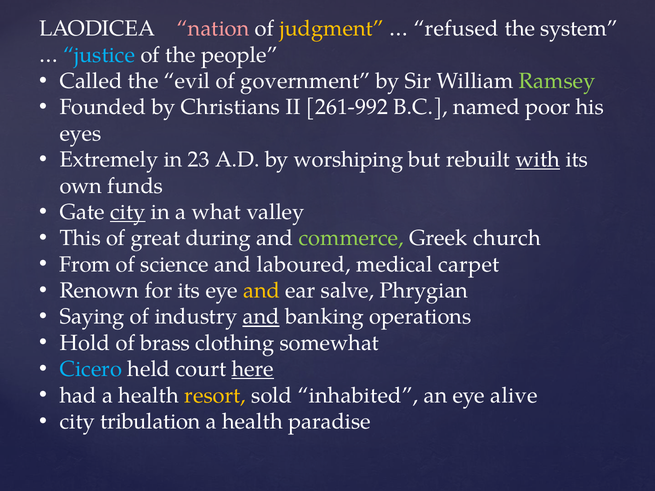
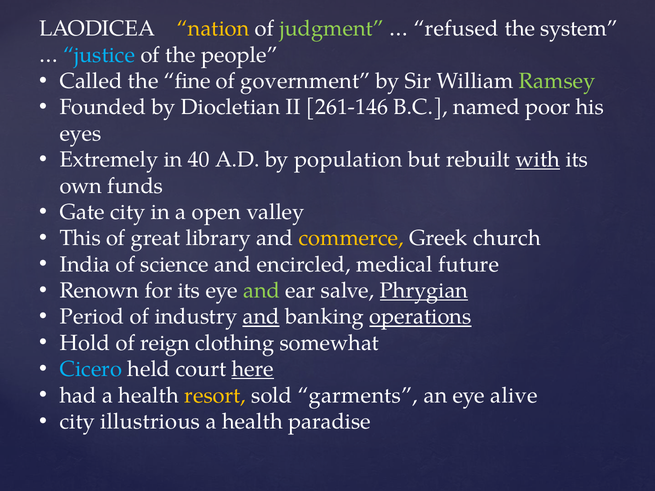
nation colour: pink -> yellow
judgment colour: yellow -> light green
evil: evil -> fine
Christians: Christians -> Diocletian
261-992: 261-992 -> 261-146
23: 23 -> 40
worshiping: worshiping -> population
city at (128, 212) underline: present -> none
what: what -> open
during: during -> library
commerce colour: light green -> yellow
From: From -> India
laboured: laboured -> encircled
carpet: carpet -> future
and at (262, 291) colour: yellow -> light green
Phrygian underline: none -> present
Saying: Saying -> Period
operations underline: none -> present
brass: brass -> reign
inhabited: inhabited -> garments
tribulation: tribulation -> illustrious
